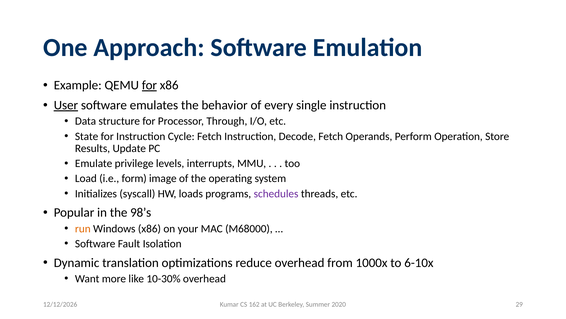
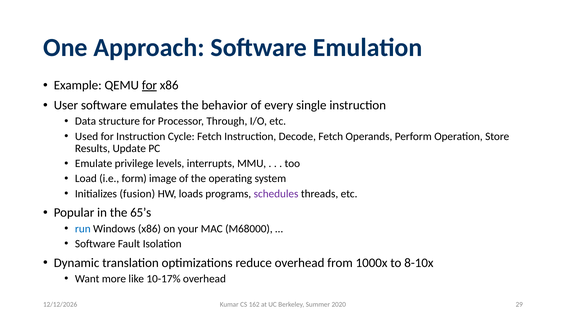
User underline: present -> none
State: State -> Used
syscall: syscall -> fusion
98’s: 98’s -> 65’s
run colour: orange -> blue
6-10x: 6-10x -> 8-10x
10-30%: 10-30% -> 10-17%
